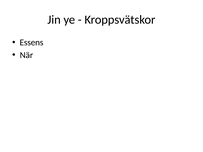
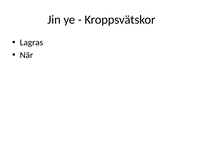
Essens: Essens -> Lagras
